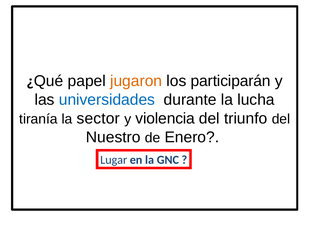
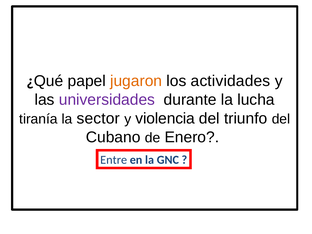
participarán: participarán -> actividades
universidades colour: blue -> purple
Nuestro: Nuestro -> Cubano
Lugar: Lugar -> Entre
